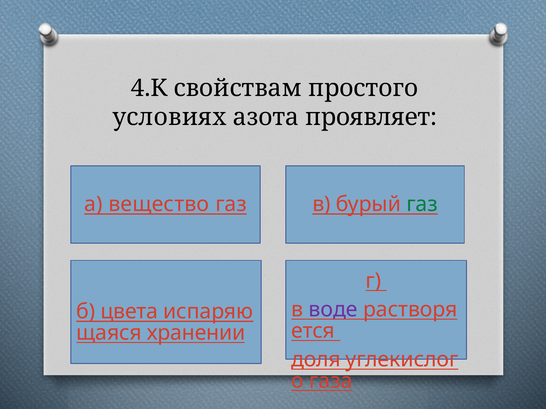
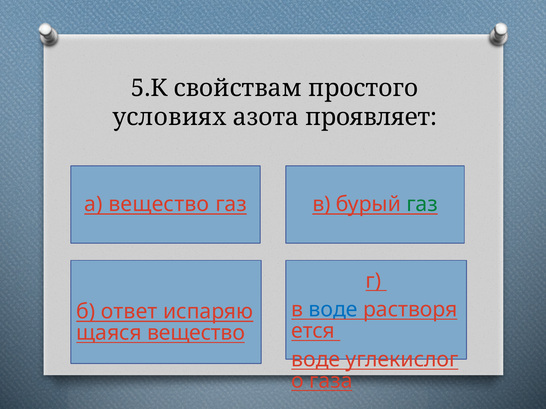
4.К: 4.К -> 5.К
воде at (333, 310) colour: purple -> blue
цвета: цвета -> ответ
хранении at (196, 333): хранении -> вещество
доля at (316, 360): доля -> воде
